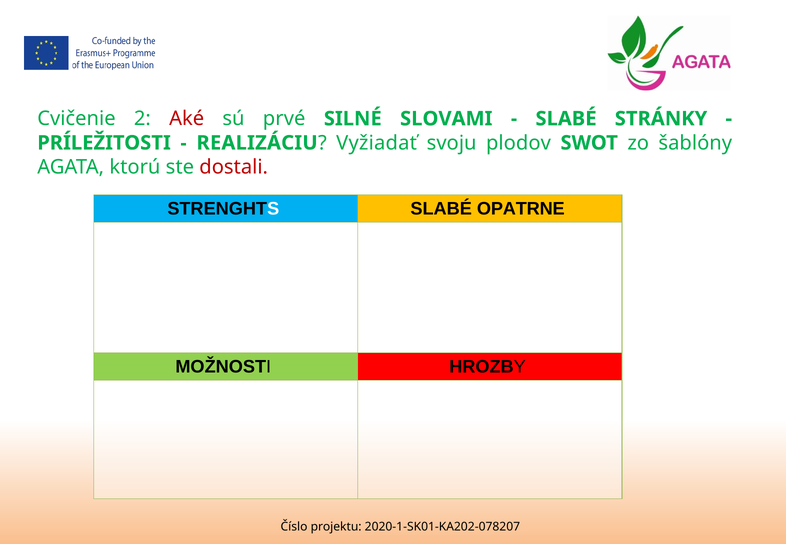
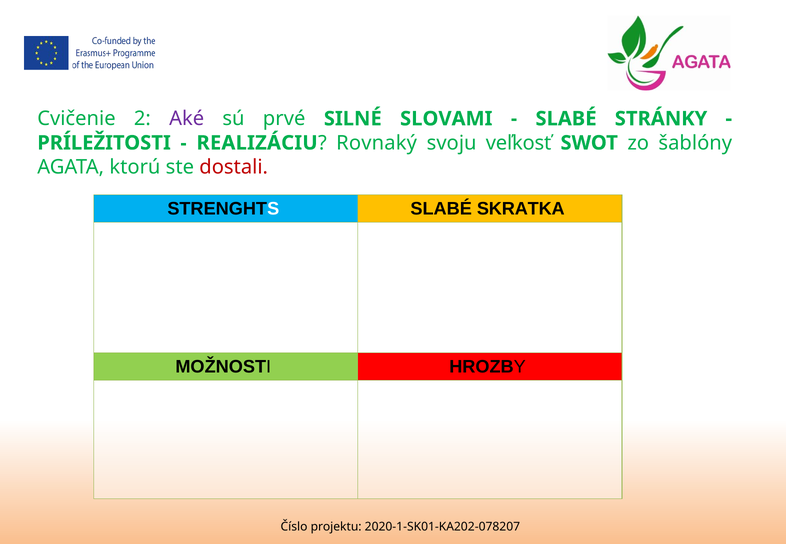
Aké colour: red -> purple
Vyžiadať: Vyžiadať -> Rovnaký
plodov: plodov -> veľkosť
OPATRNE: OPATRNE -> SKRATKA
